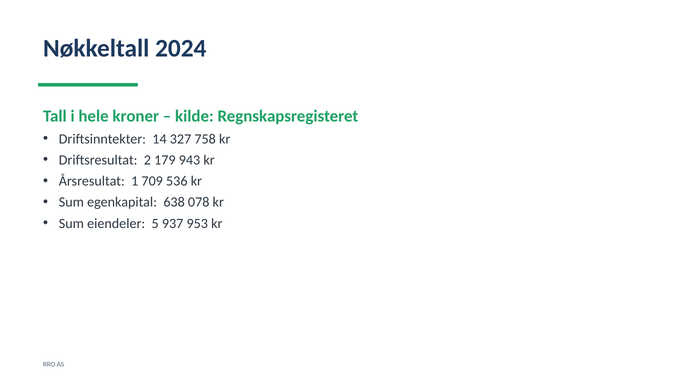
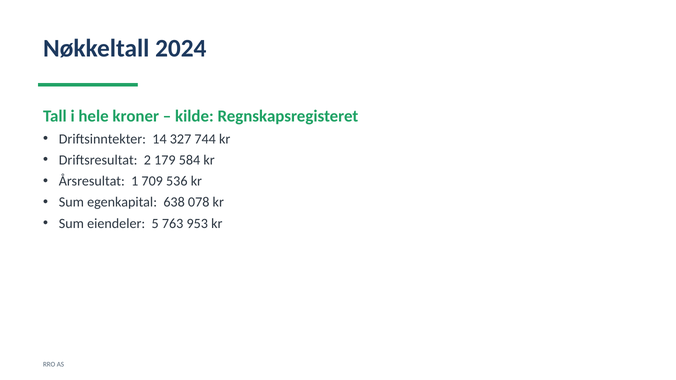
758: 758 -> 744
943: 943 -> 584
937: 937 -> 763
